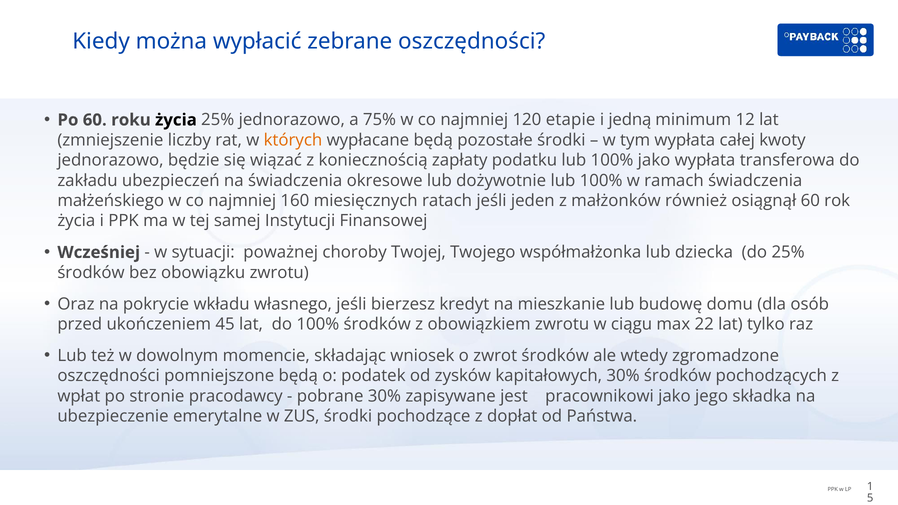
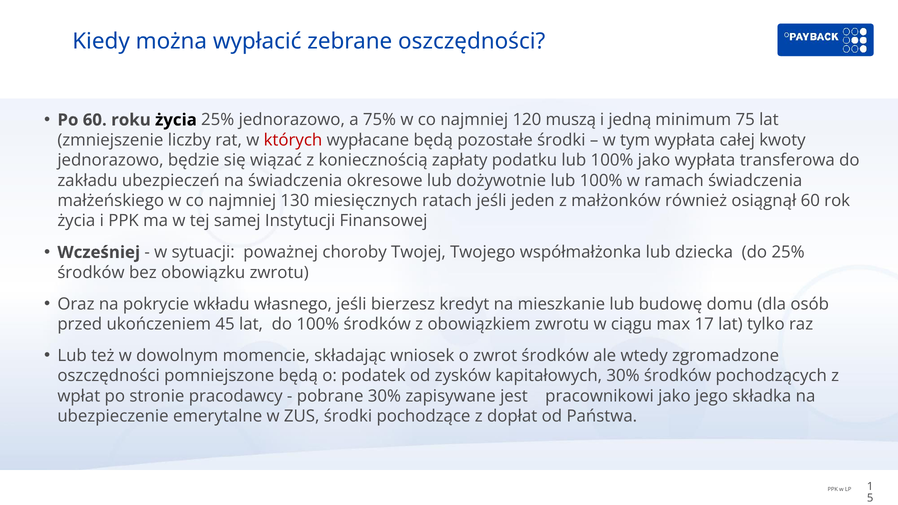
etapie: etapie -> muszą
12: 12 -> 75
których colour: orange -> red
160: 160 -> 130
22: 22 -> 17
